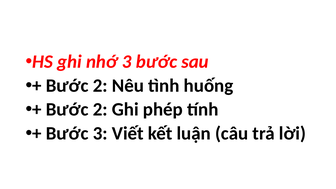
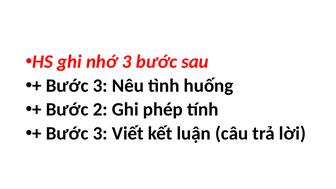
2 at (100, 86): 2 -> 3
